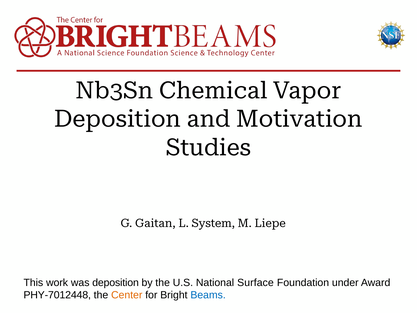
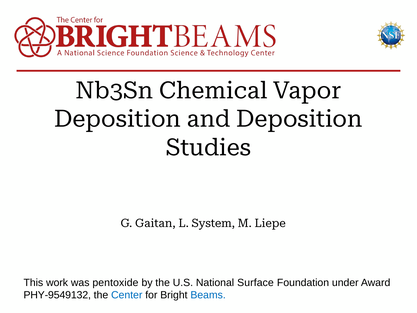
and Motivation: Motivation -> Deposition
was deposition: deposition -> pentoxide
PHY-7012448: PHY-7012448 -> PHY-9549132
Center colour: orange -> blue
